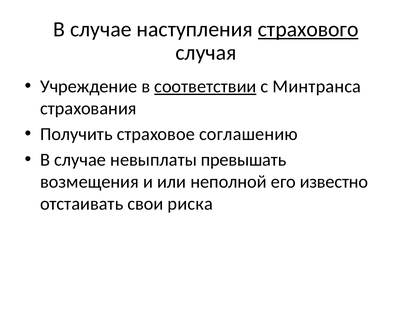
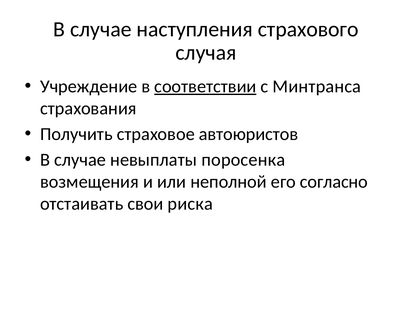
страхового underline: present -> none
соглашению: соглашению -> автоюристов
превышать: превышать -> поросенка
известно: известно -> согласно
